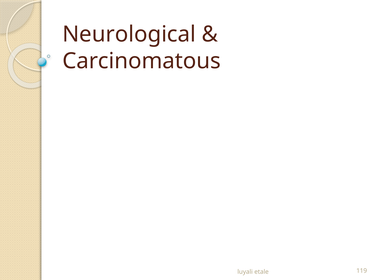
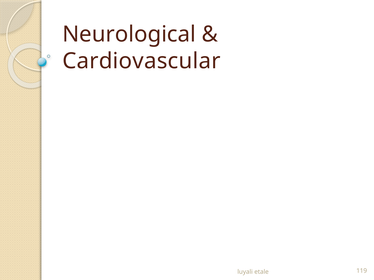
Carcinomatous: Carcinomatous -> Cardiovascular
